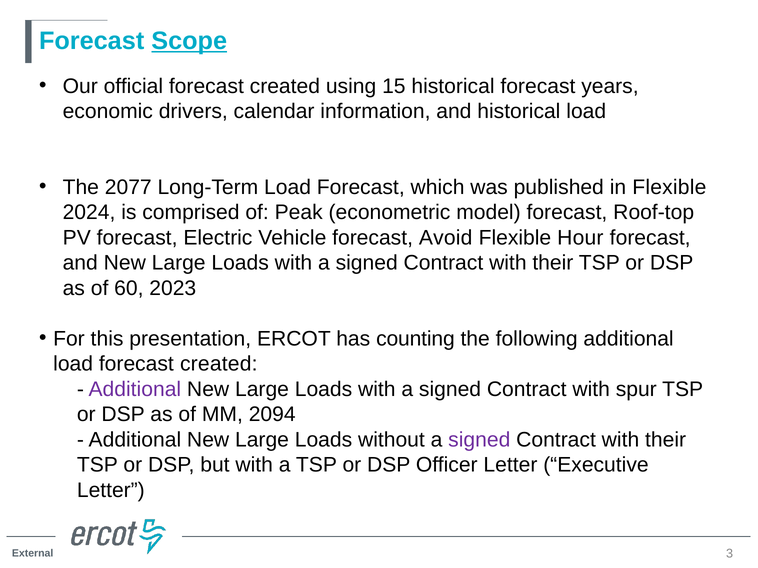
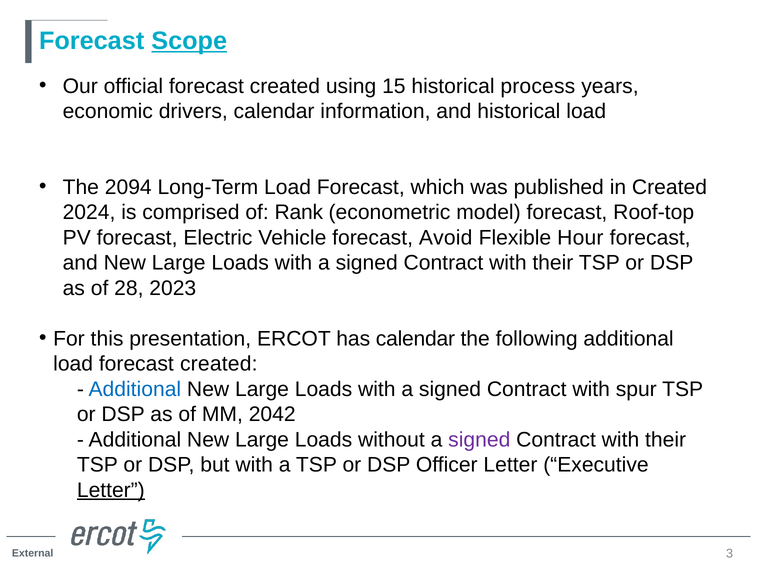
historical forecast: forecast -> process
2077: 2077 -> 2094
in Flexible: Flexible -> Created
Peak: Peak -> Rank
60: 60 -> 28
has counting: counting -> calendar
Additional at (135, 390) colour: purple -> blue
2094: 2094 -> 2042
Letter at (111, 491) underline: none -> present
